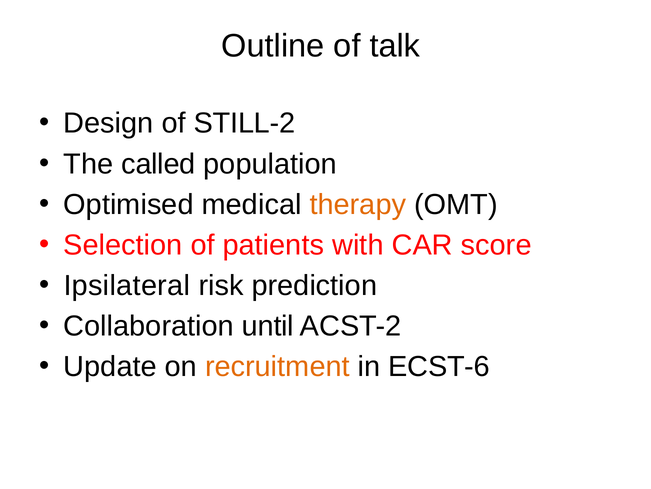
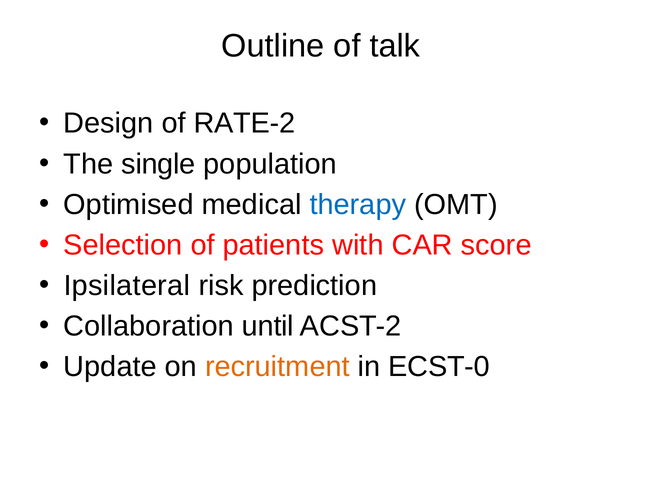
STILL-2: STILL-2 -> RATE-2
called: called -> single
therapy colour: orange -> blue
ECST-6: ECST-6 -> ECST-0
